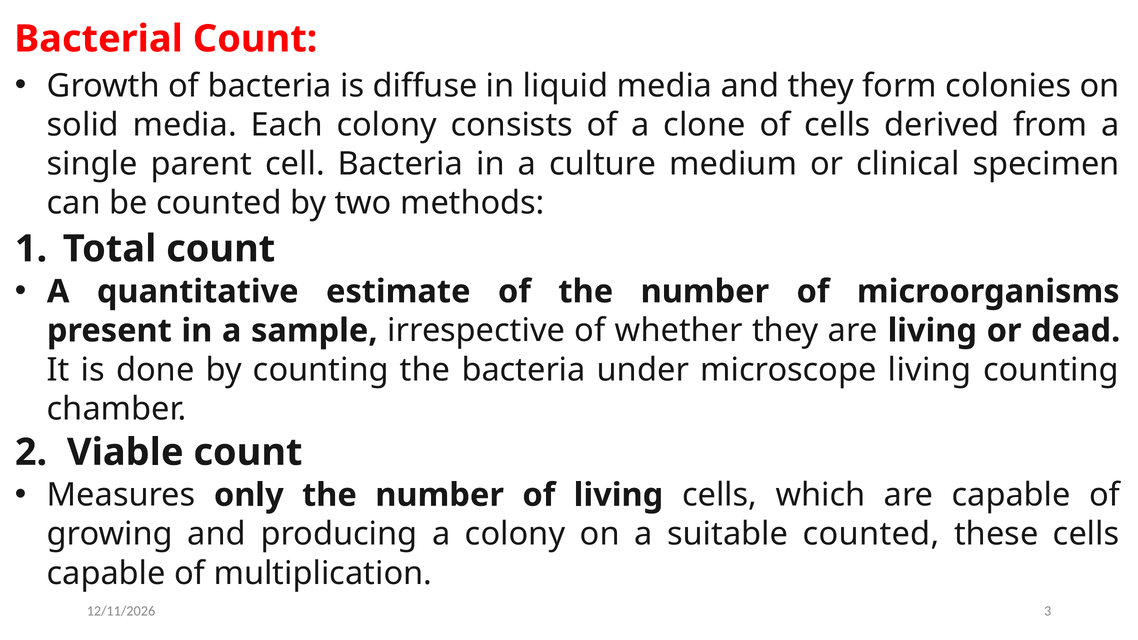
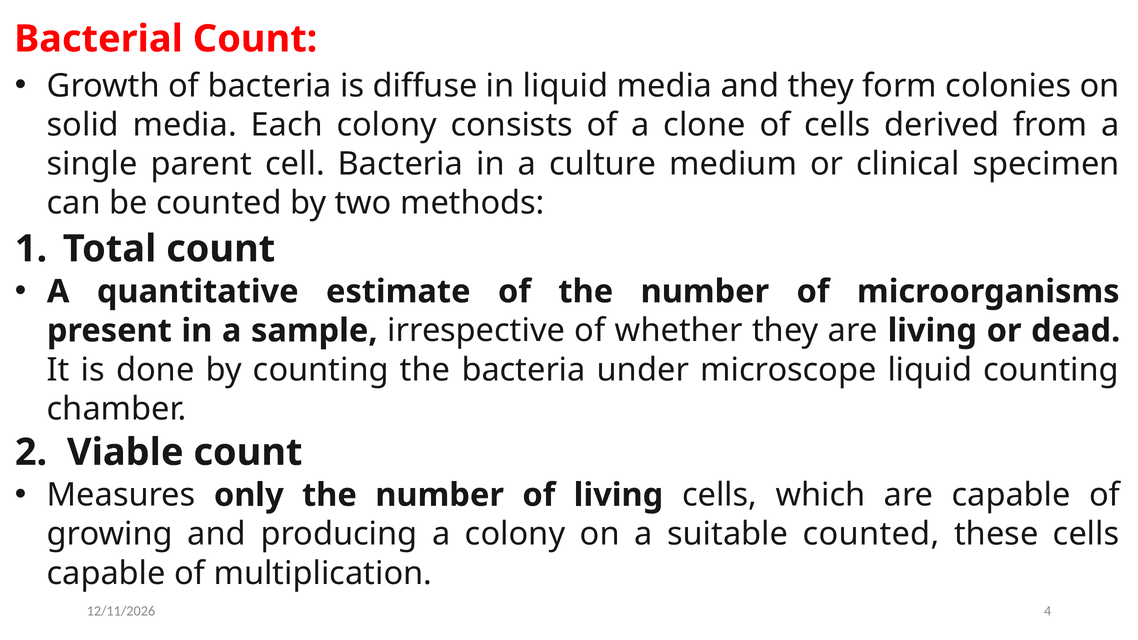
microscope living: living -> liquid
3: 3 -> 4
